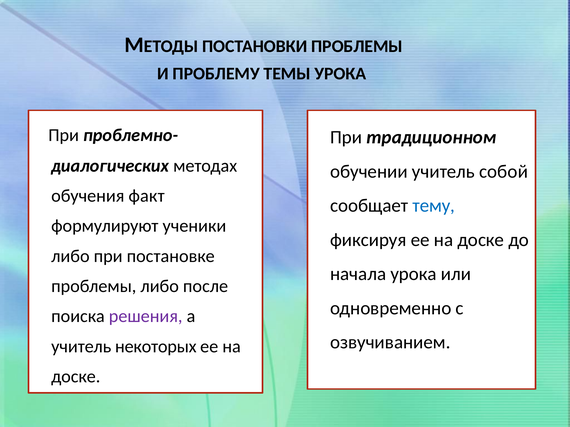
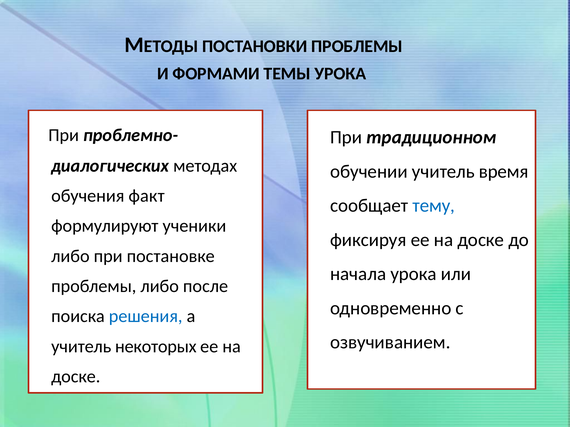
ПРОБЛЕМУ: ПРОБЛЕМУ -> ФОРМАМИ
собой: собой -> время
решения colour: purple -> blue
